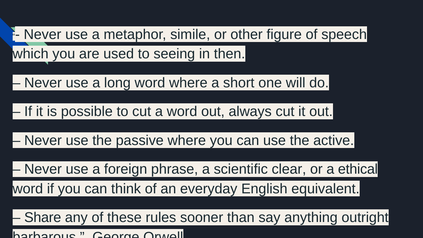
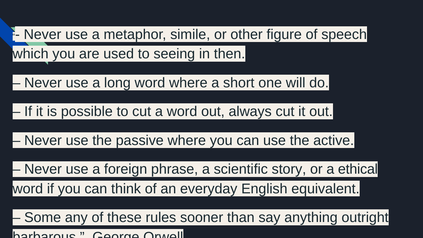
clear: clear -> story
Share: Share -> Some
